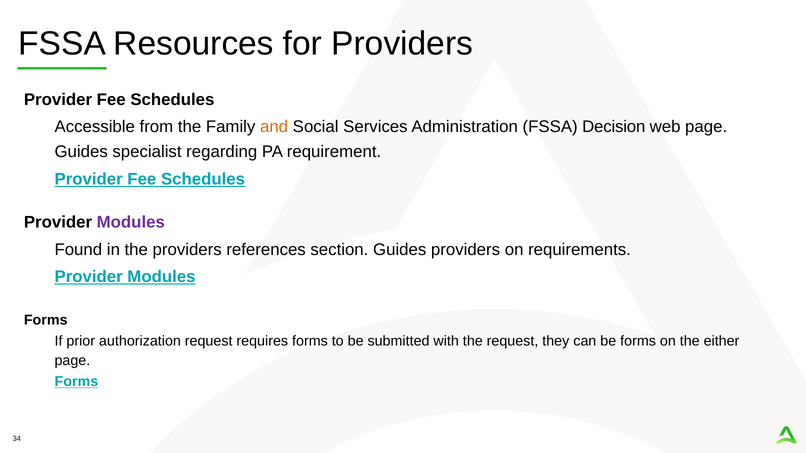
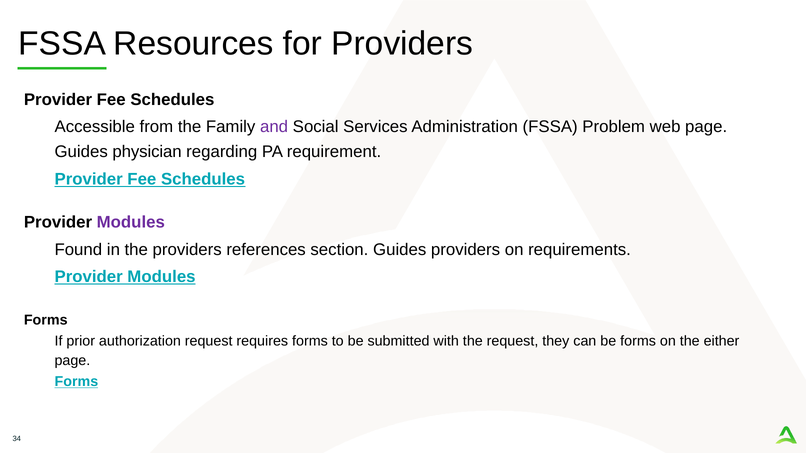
and colour: orange -> purple
Decision: Decision -> Problem
specialist: specialist -> physician
